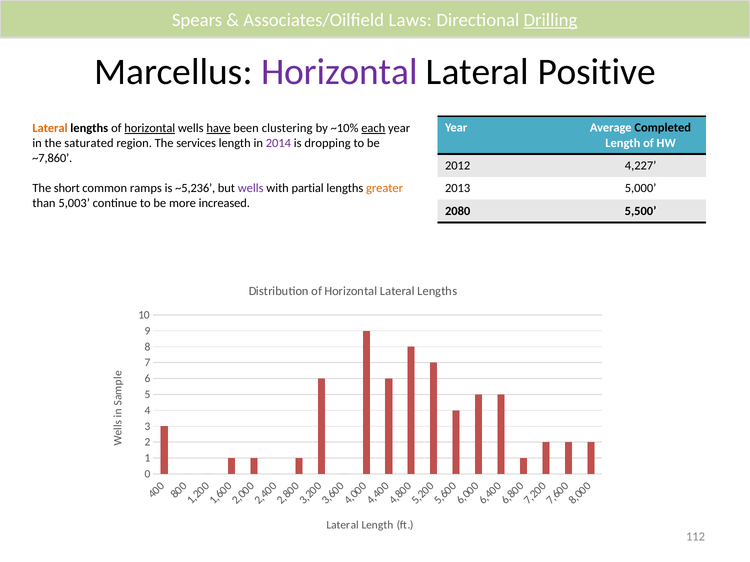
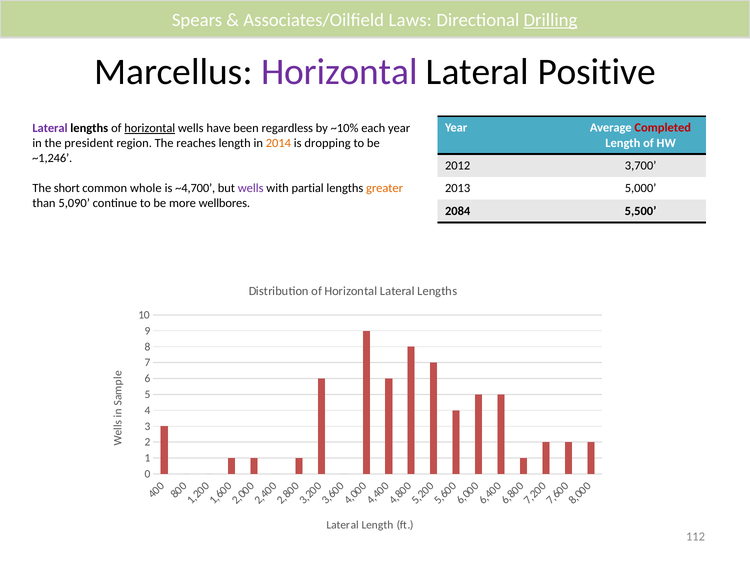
Completed colour: black -> red
Lateral at (50, 128) colour: orange -> purple
have underline: present -> none
clustering: clustering -> regardless
each underline: present -> none
saturated: saturated -> president
services: services -> reaches
2014 colour: purple -> orange
~7,860: ~7,860 -> ~1,246
4,227: 4,227 -> 3,700
ramps: ramps -> whole
~5,236: ~5,236 -> ~4,700
5,003: 5,003 -> 5,090
increased: increased -> wellbores
2080: 2080 -> 2084
